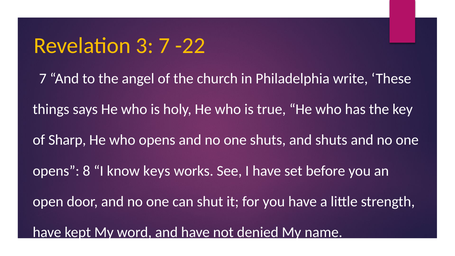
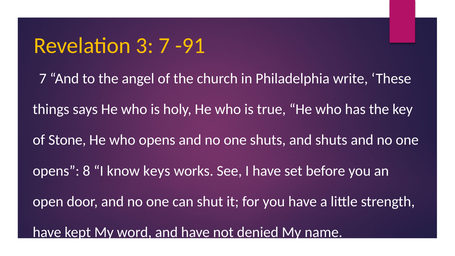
-22: -22 -> -91
Sharp: Sharp -> Stone
